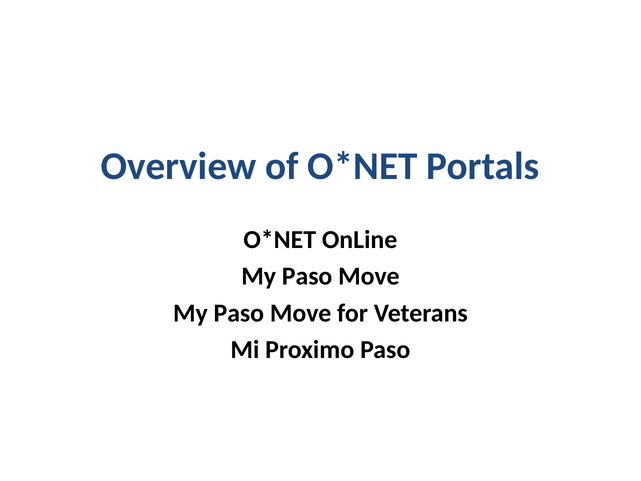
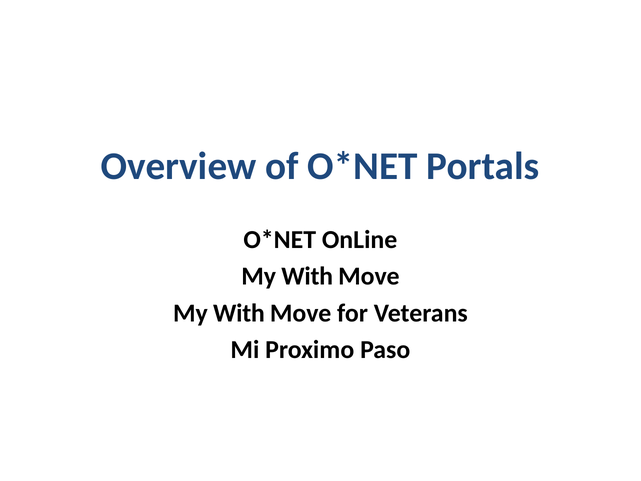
Paso at (307, 276): Paso -> With
Paso at (239, 313): Paso -> With
